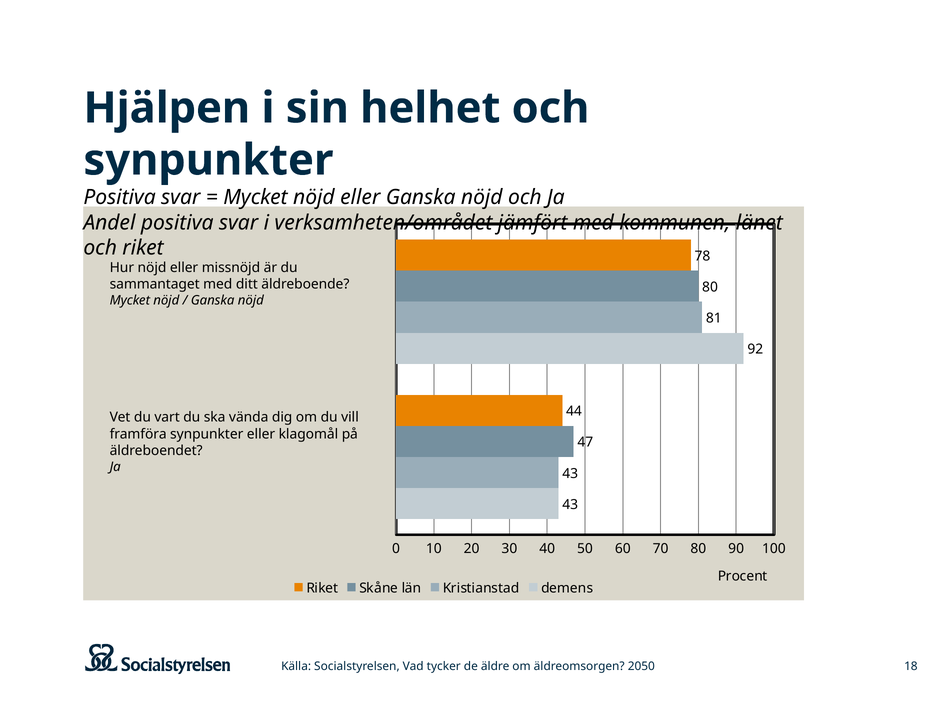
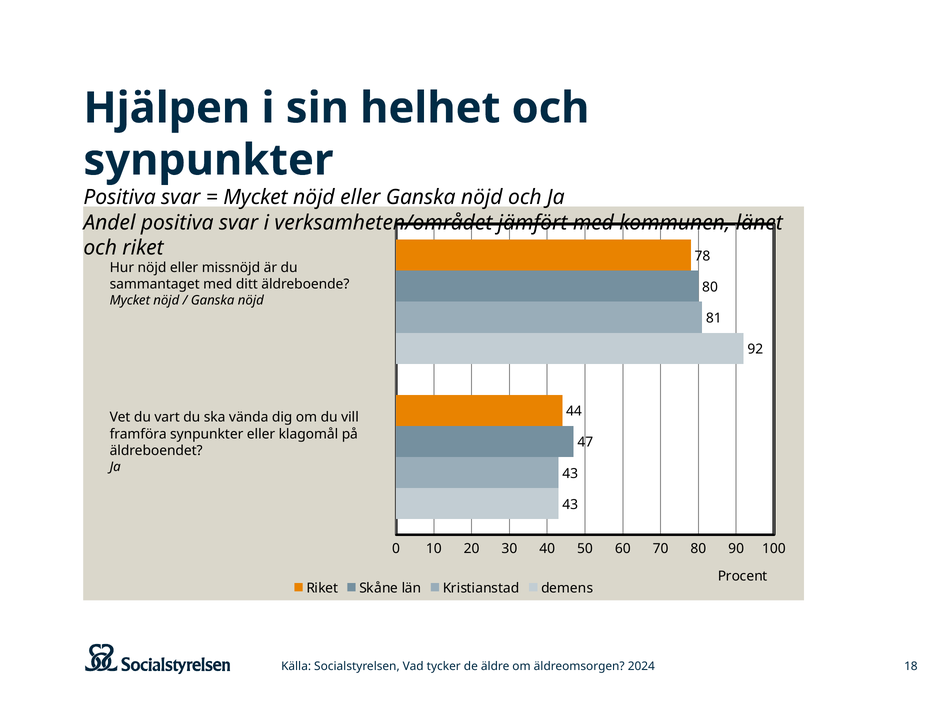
2050: 2050 -> 2024
